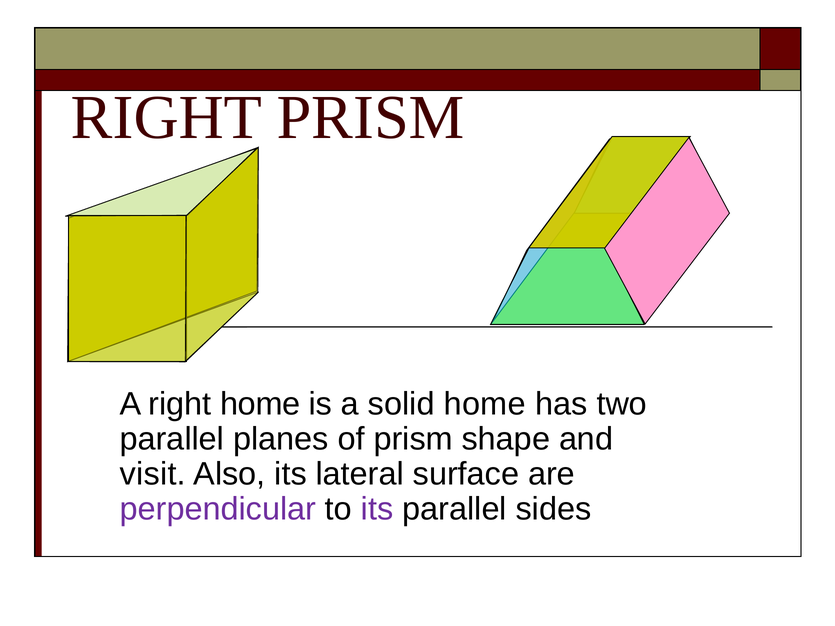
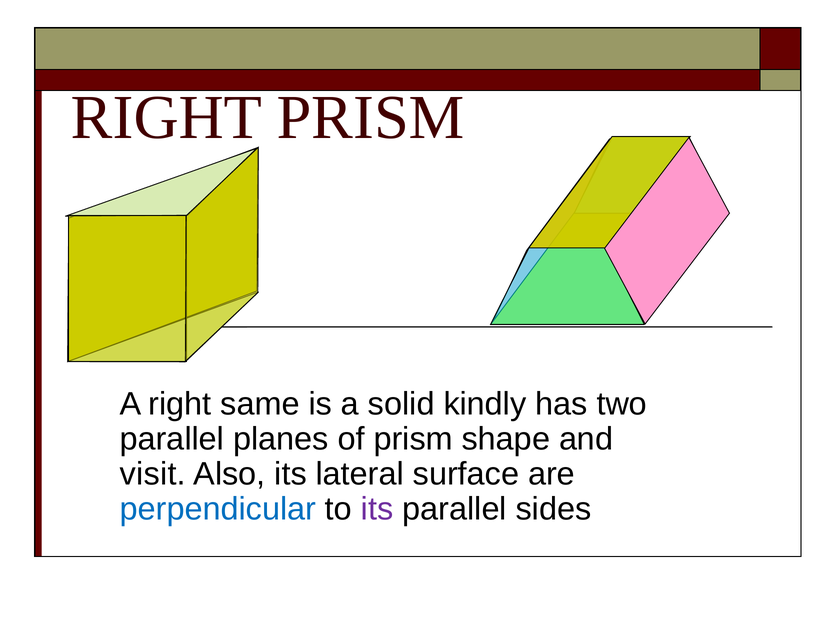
right home: home -> same
solid home: home -> kindly
perpendicular colour: purple -> blue
